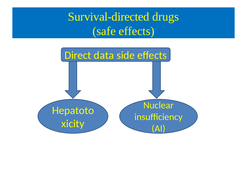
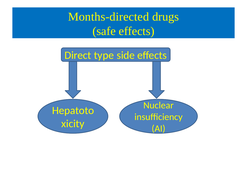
Survival-directed: Survival-directed -> Months-directed
data: data -> type
